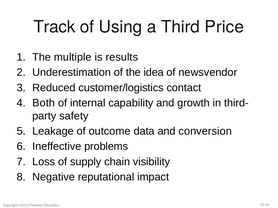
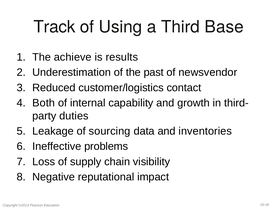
Price: Price -> Base
multiple: multiple -> achieve
idea: idea -> past
safety: safety -> duties
outcome: outcome -> sourcing
conversion: conversion -> inventories
